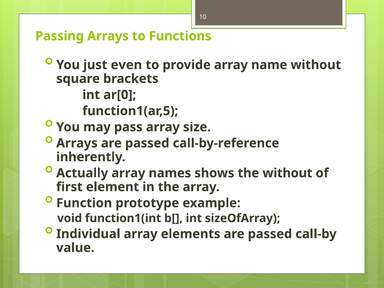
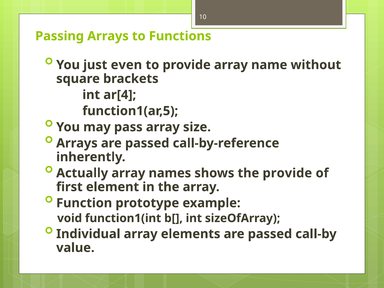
ar[0: ar[0 -> ar[4
the without: without -> provide
